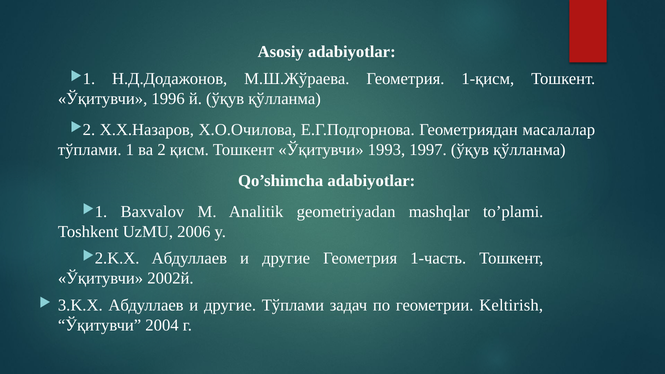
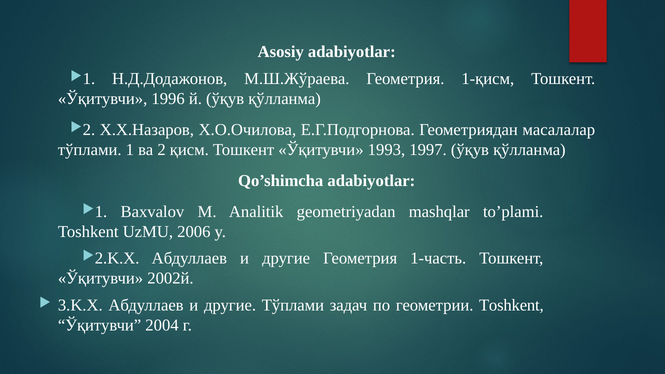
геометрии Keltirish: Keltirish -> Toshkent
